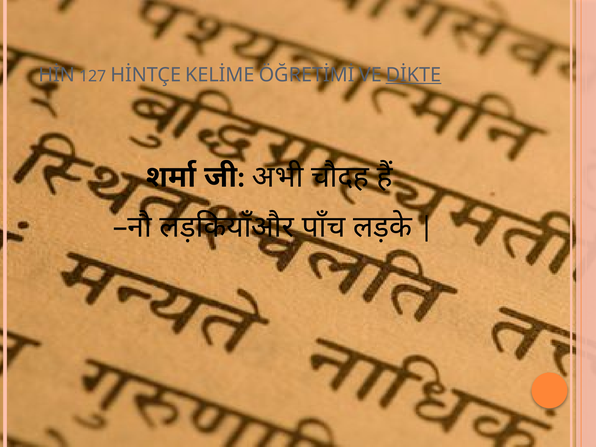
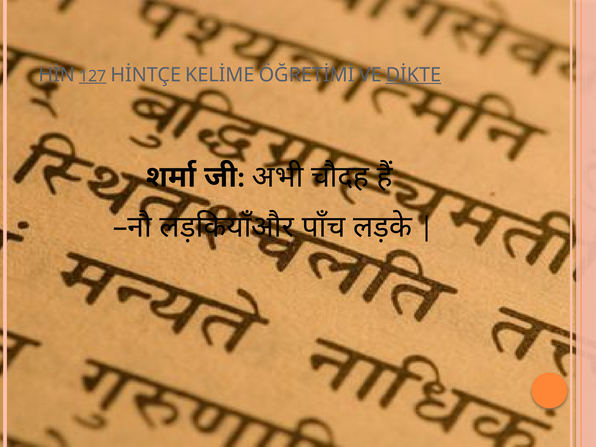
127 underline: none -> present
